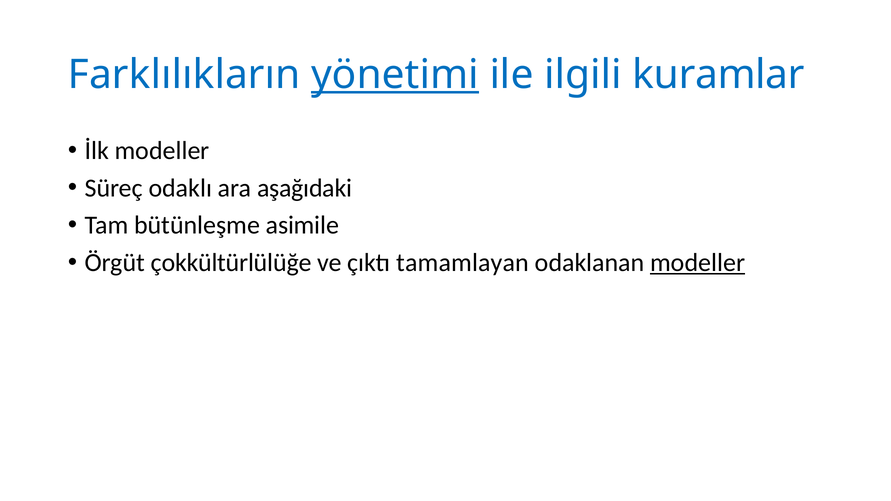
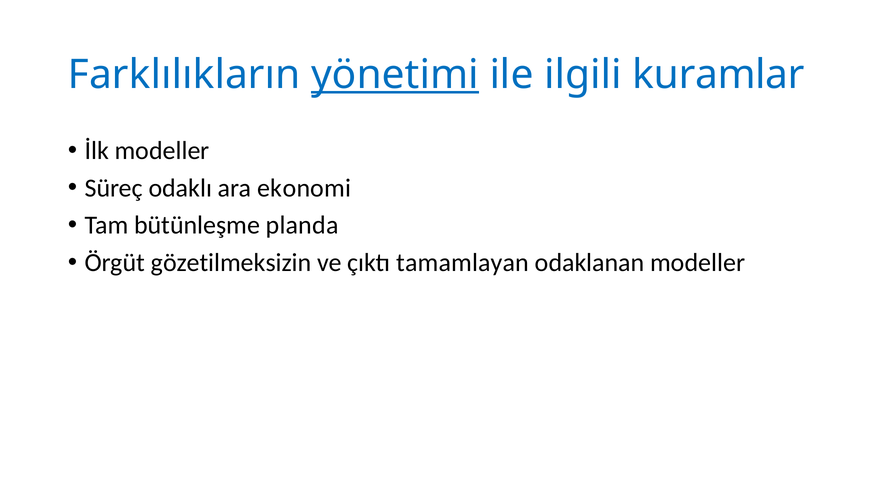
aşağıdaki: aşağıdaki -> ekonomi
asimile: asimile -> planda
çokkültürlülüğe: çokkültürlülüğe -> gözetilmeksizin
modeller at (698, 263) underline: present -> none
